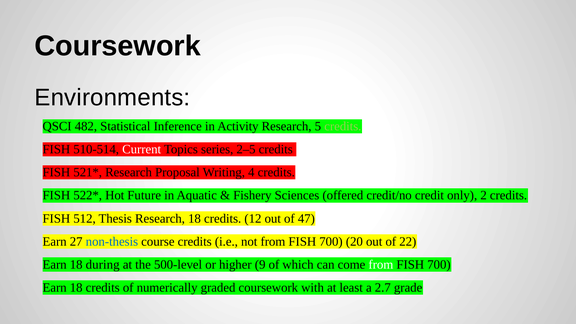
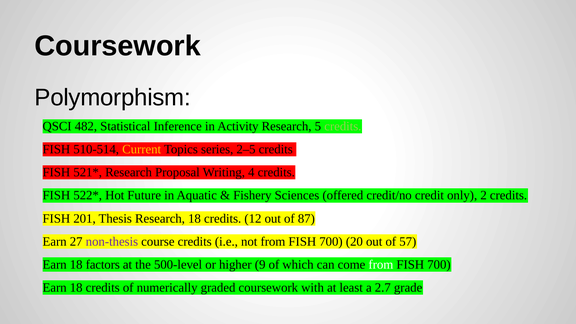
Environments: Environments -> Polymorphism
Current colour: white -> yellow
512: 512 -> 201
47: 47 -> 87
non-thesis colour: blue -> purple
22: 22 -> 57
during: during -> factors
